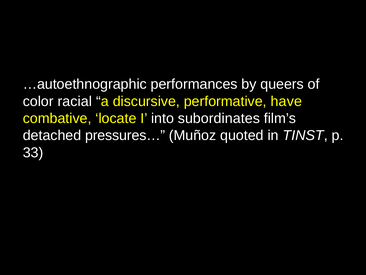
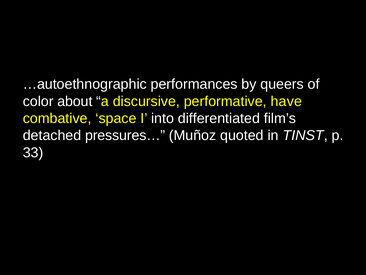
racial: racial -> about
locate: locate -> space
subordinates: subordinates -> differentiated
